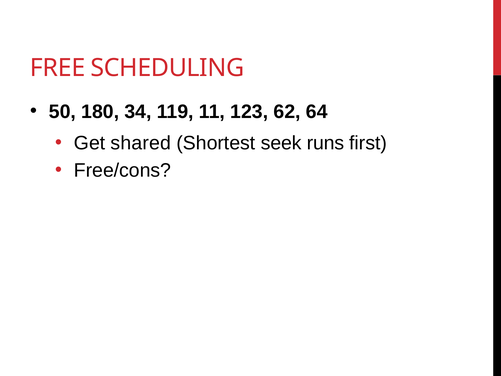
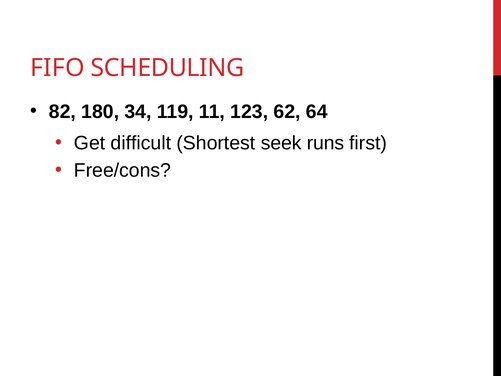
FREE: FREE -> FIFO
50: 50 -> 82
shared: shared -> difficult
